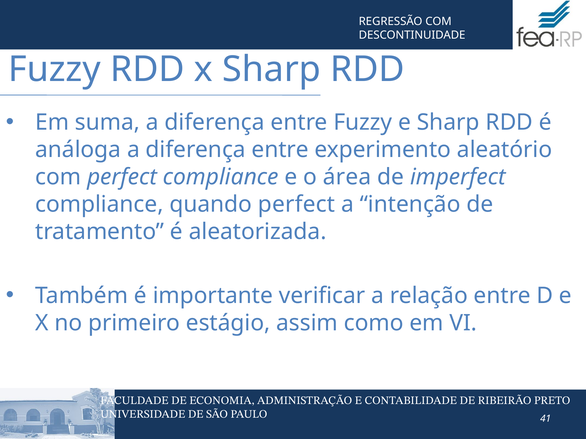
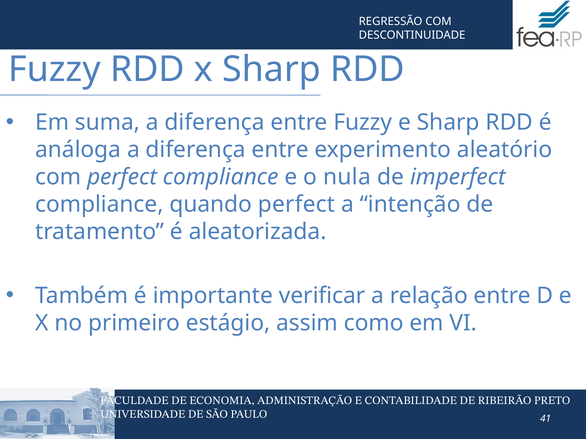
área: área -> nula
